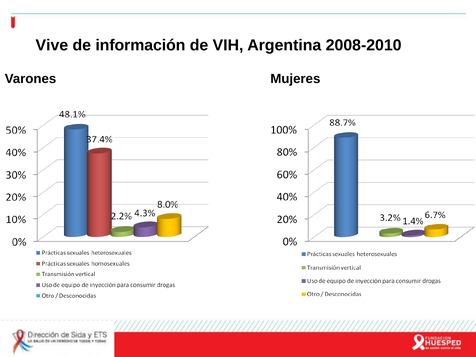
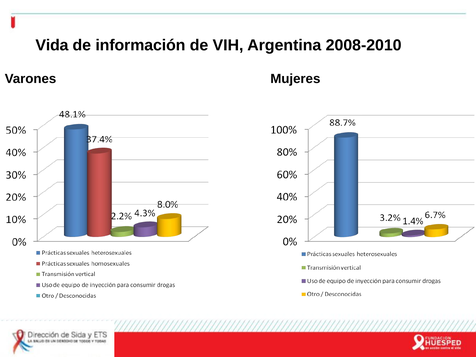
Vive: Vive -> Vida
